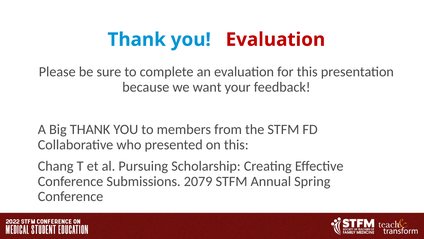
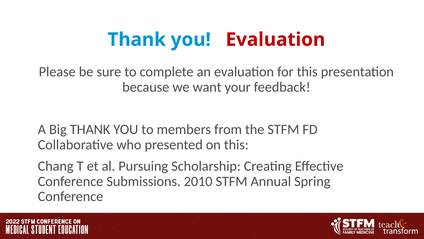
2079: 2079 -> 2010
